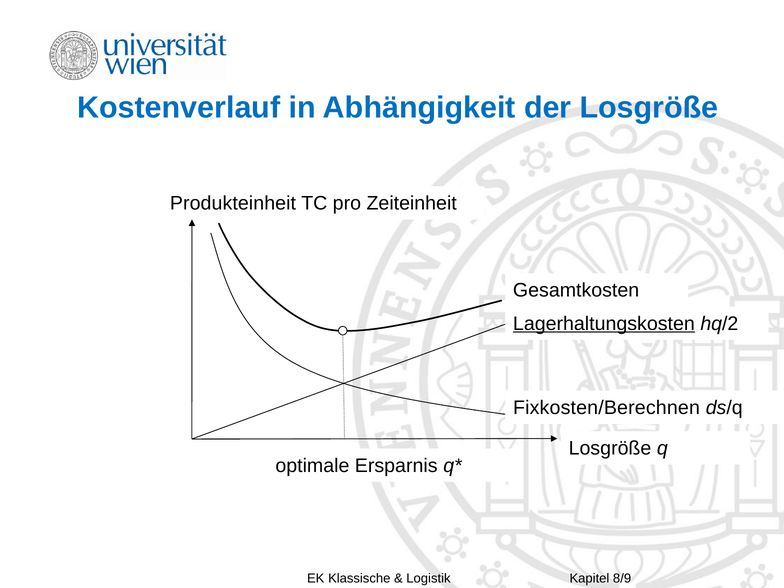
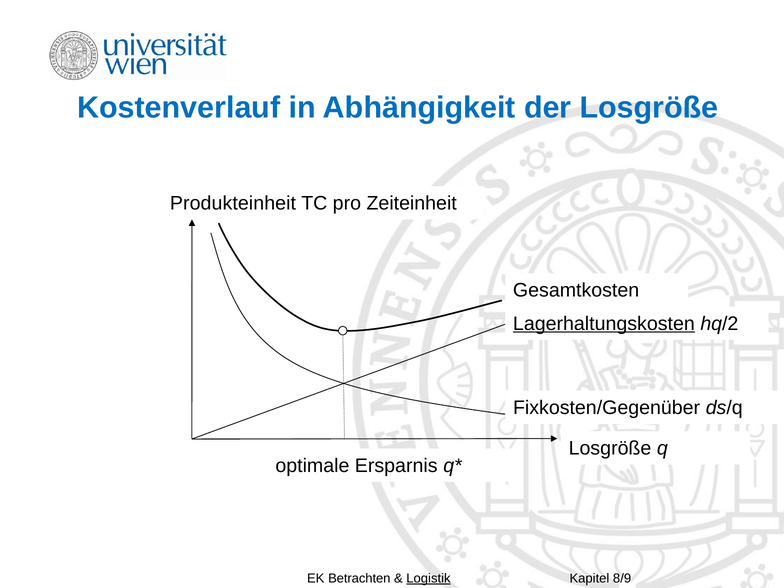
Fixkosten/Berechnen: Fixkosten/Berechnen -> Fixkosten/Gegenüber
Klassische: Klassische -> Betrachten
Logistik underline: none -> present
